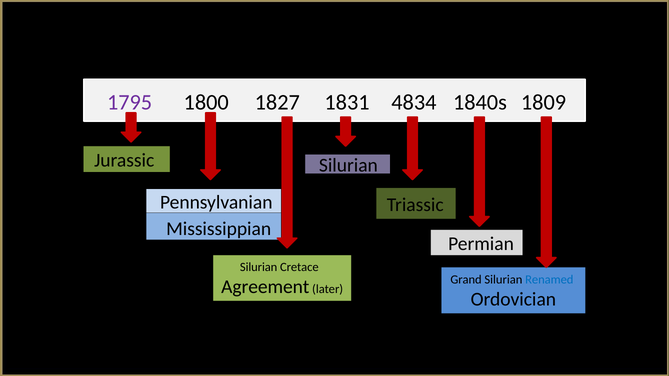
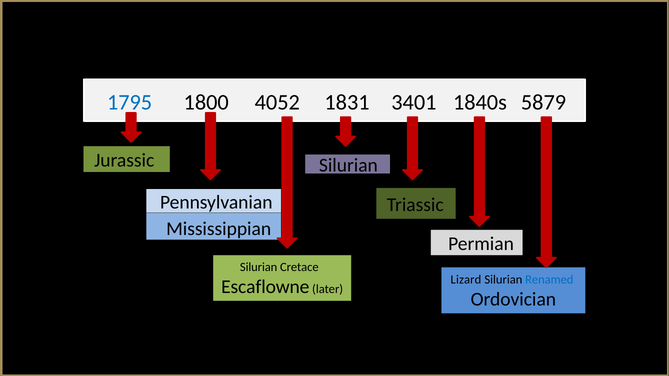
1795 colour: purple -> blue
1827: 1827 -> 4052
4834: 4834 -> 3401
1809: 1809 -> 5879
Grand: Grand -> Lizard
Agreement: Agreement -> Escaflowne
